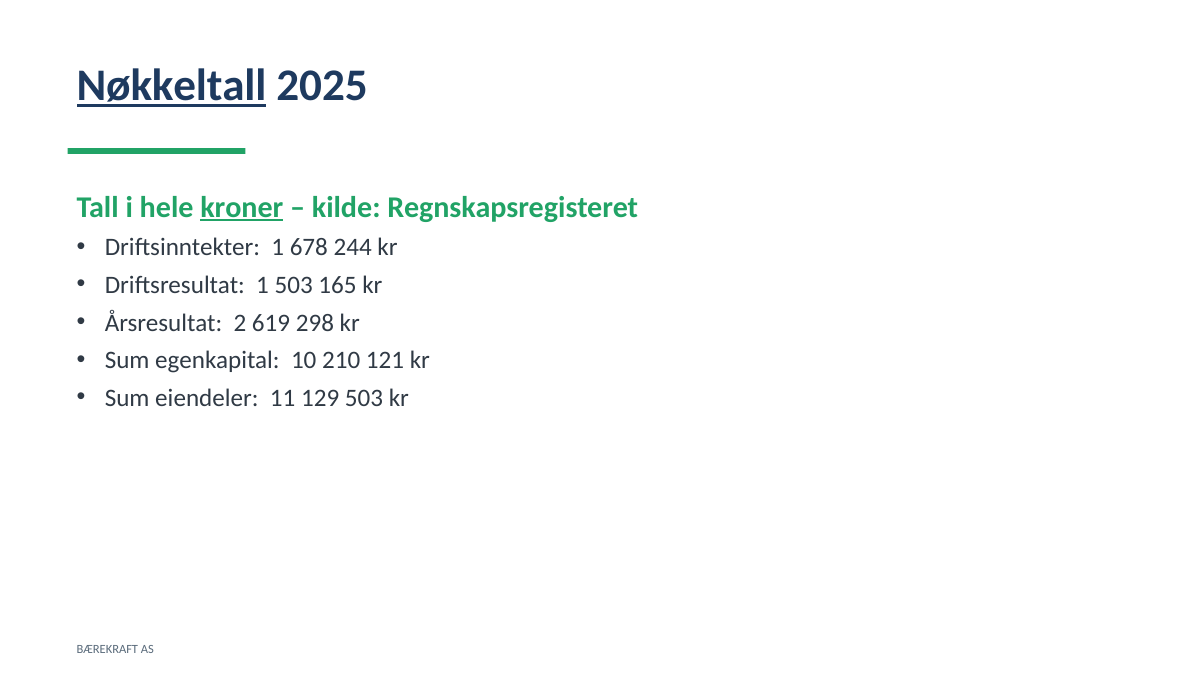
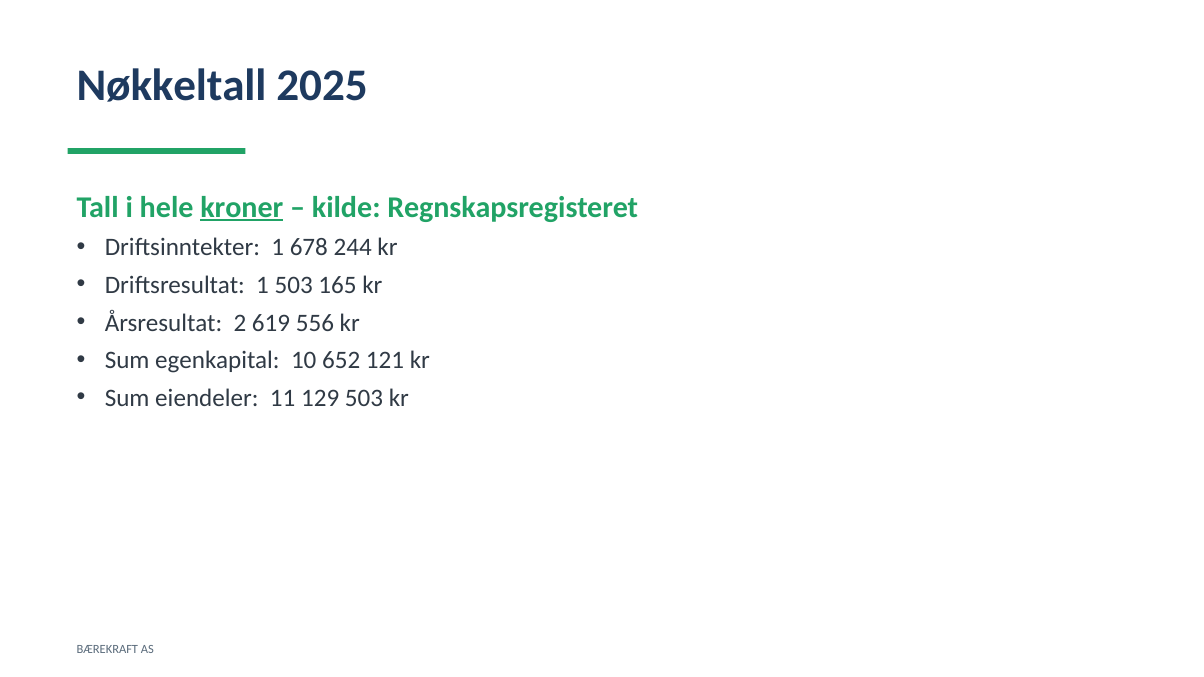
Nøkkeltall underline: present -> none
298: 298 -> 556
210: 210 -> 652
